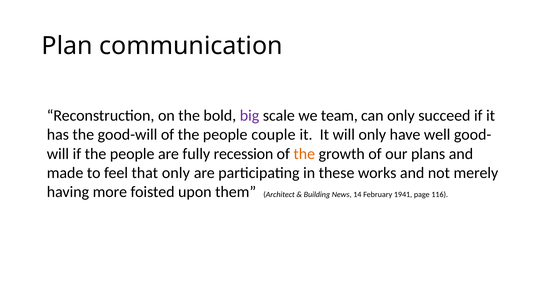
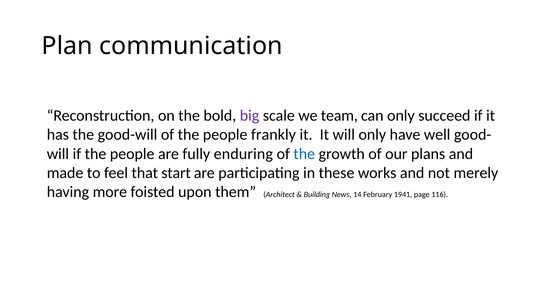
couple: couple -> frankly
recession: recession -> enduring
the at (304, 154) colour: orange -> blue
that only: only -> start
